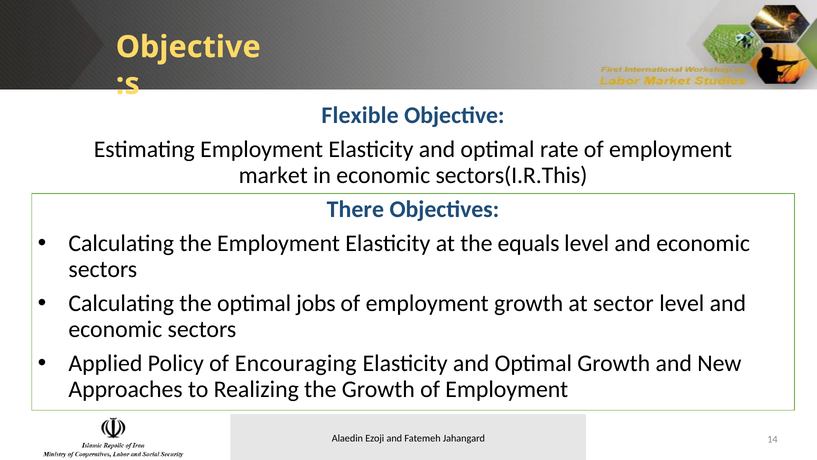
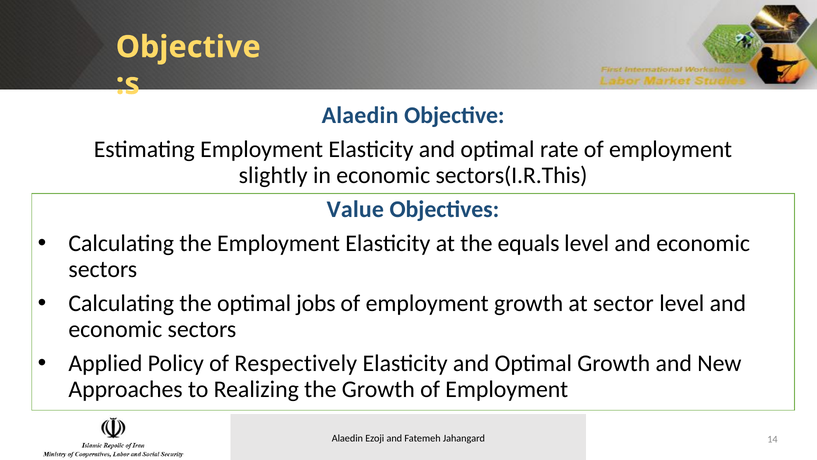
Flexible at (360, 115): Flexible -> Alaedin
market: market -> slightly
There: There -> Value
Encouraging: Encouraging -> Respectively
